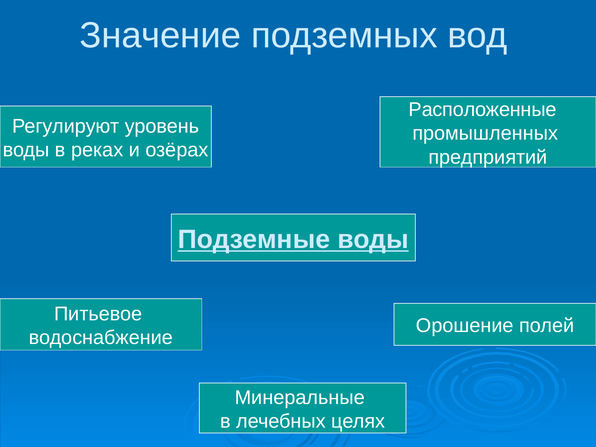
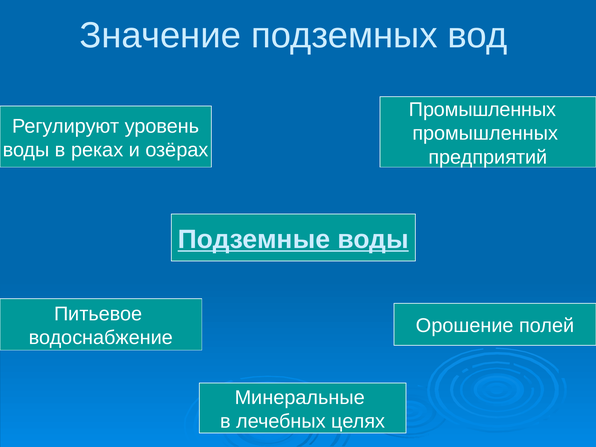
Расположенные at (483, 110): Расположенные -> Промышленных
